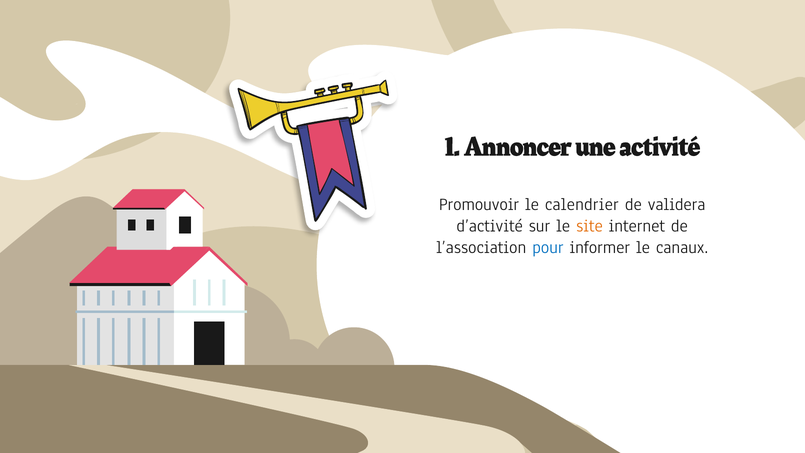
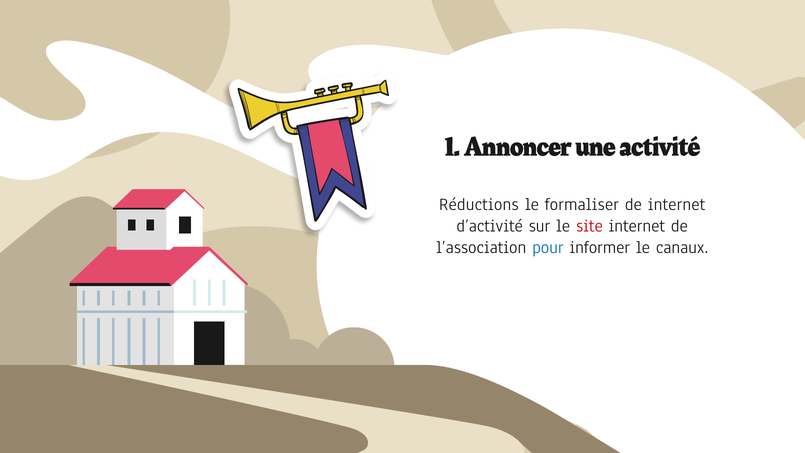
Promouvoir: Promouvoir -> Réductions
calendrier: calendrier -> formaliser
de validera: validera -> internet
site colour: orange -> red
